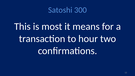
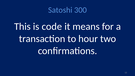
most: most -> code
